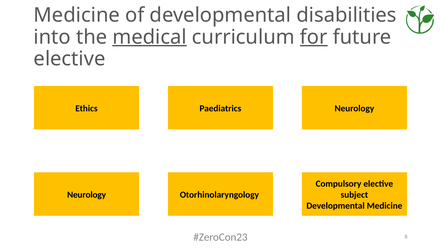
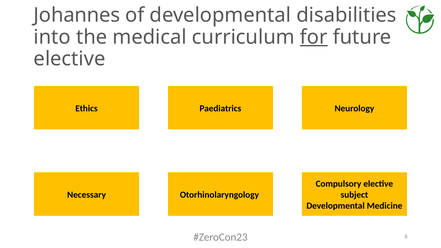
Medicine at (77, 15): Medicine -> Johannes
medical underline: present -> none
Neurology at (87, 195): Neurology -> Necessary
